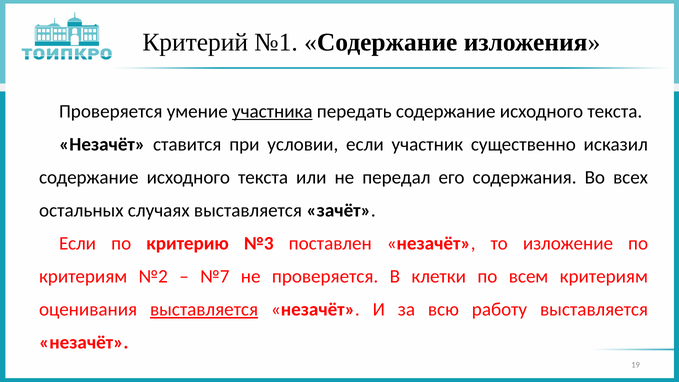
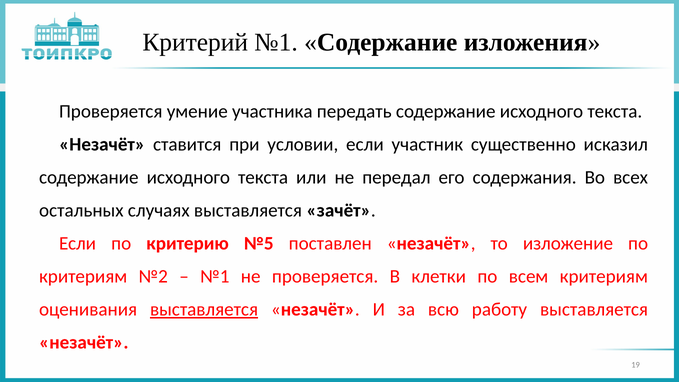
участника underline: present -> none
№3: №3 -> №5
№7 at (215, 276): №7 -> №1
